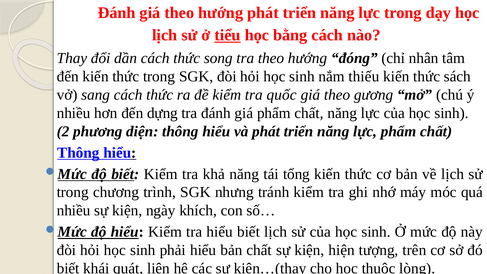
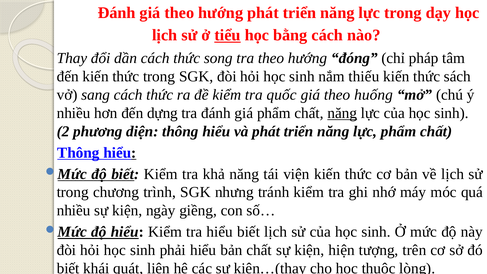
nhân: nhân -> pháp
gương: gương -> huống
năng at (342, 113) underline: none -> present
tổng: tổng -> viện
khích: khích -> giềng
